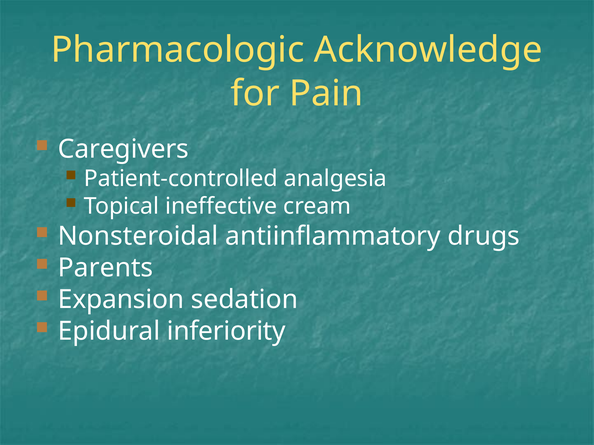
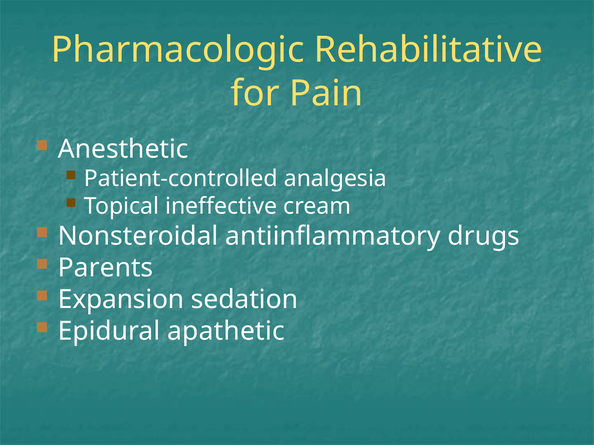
Acknowledge: Acknowledge -> Rehabilitative
Caregivers: Caregivers -> Anesthetic
inferiority: inferiority -> apathetic
